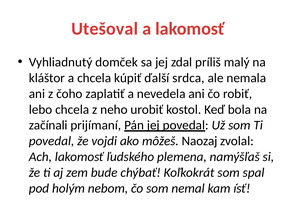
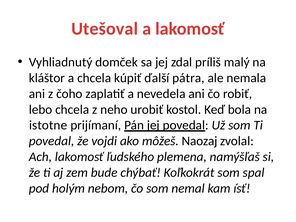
srdca: srdca -> pátra
začínali: začínali -> istotne
